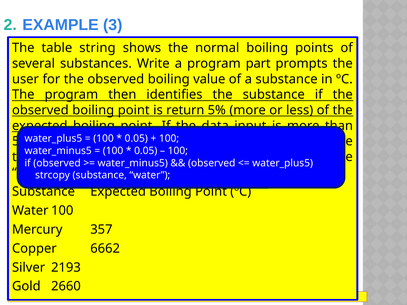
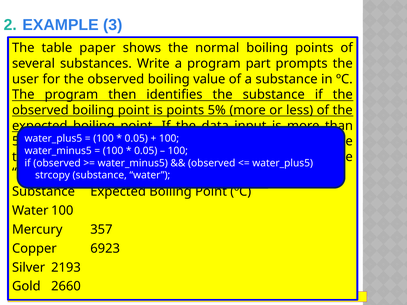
string: string -> paper
is return: return -> points
6662: 6662 -> 6923
